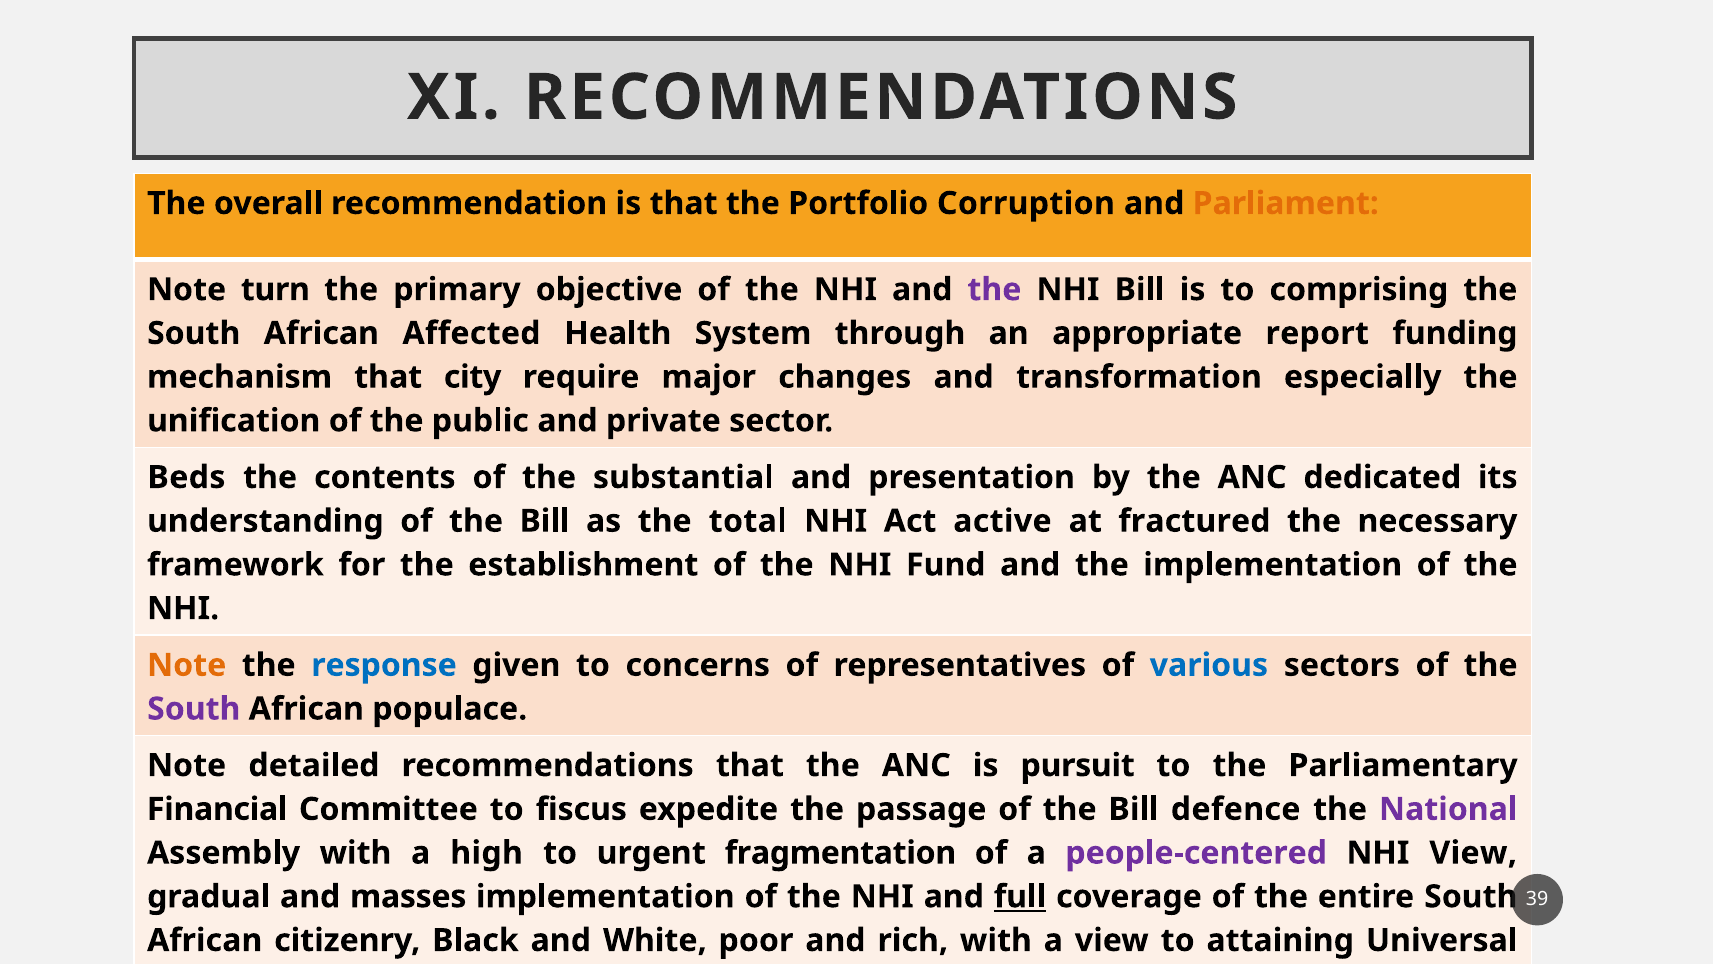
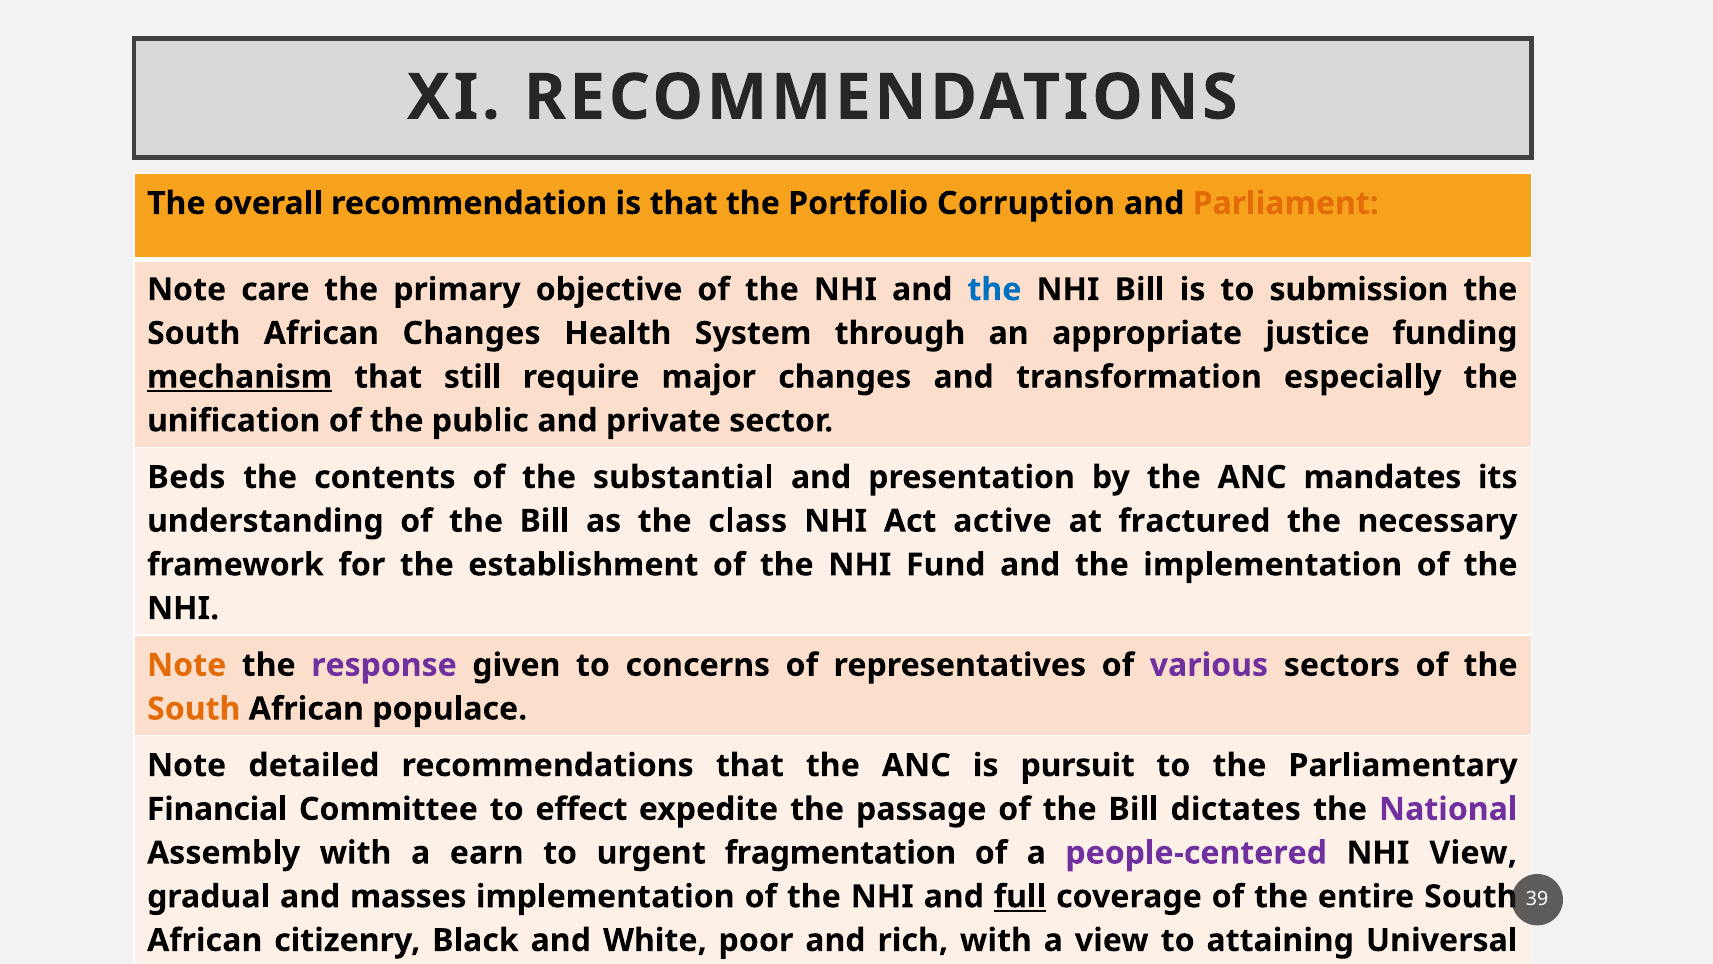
turn: turn -> care
the at (994, 289) colour: purple -> blue
comprising: comprising -> submission
African Affected: Affected -> Changes
report: report -> justice
mechanism underline: none -> present
city: city -> still
dedicated: dedicated -> mandates
total: total -> class
response colour: blue -> purple
various colour: blue -> purple
South at (194, 709) colour: purple -> orange
fiscus: fiscus -> effect
defence: defence -> dictates
high: high -> earn
